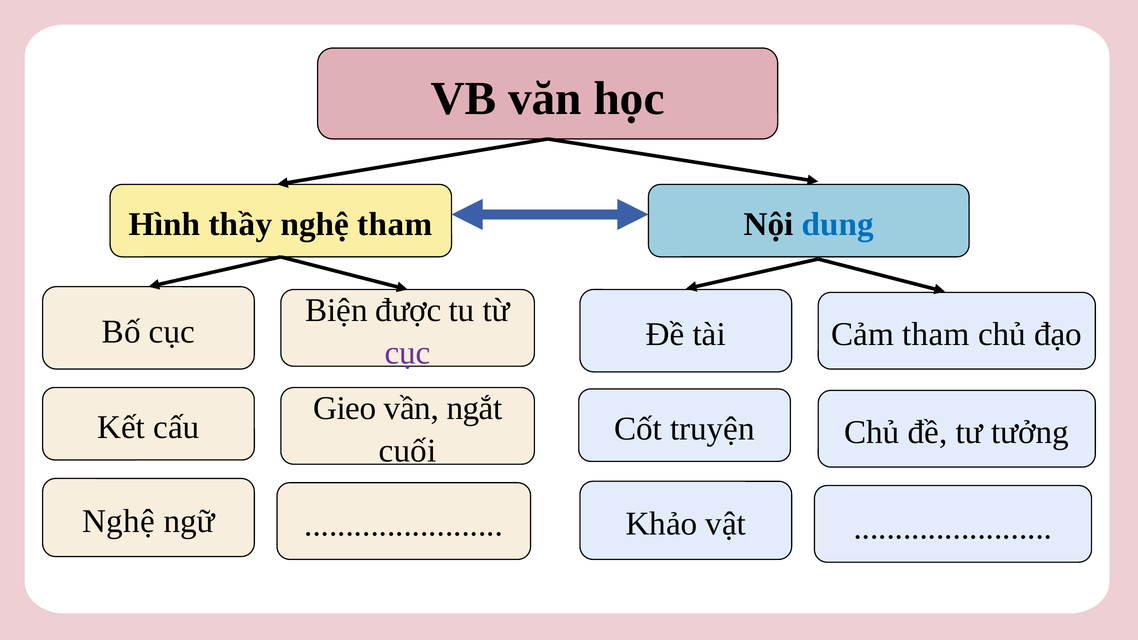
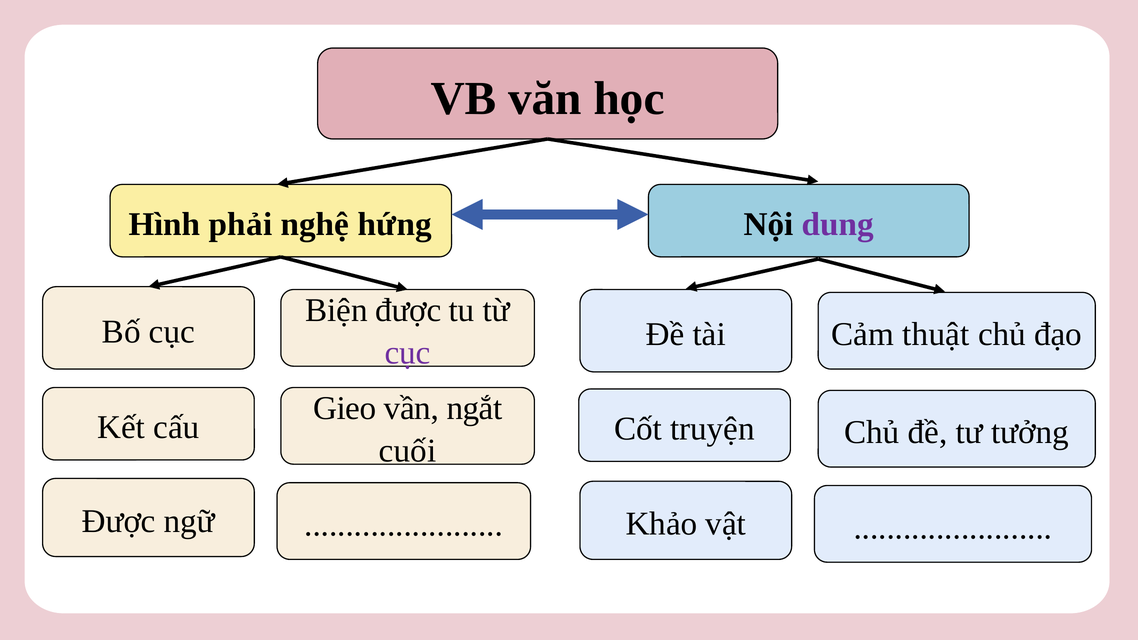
thầy: thầy -> phải
nghệ tham: tham -> hứng
dung colour: blue -> purple
Cảm tham: tham -> thuật
Nghệ at (119, 521): Nghệ -> Được
